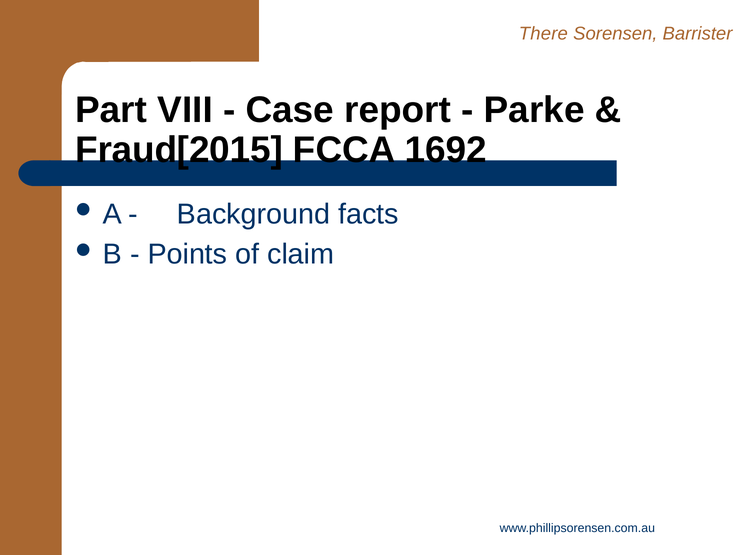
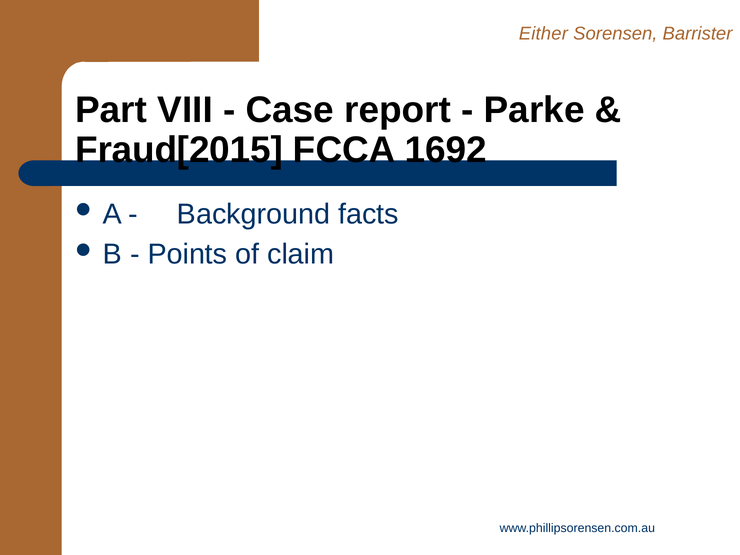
There: There -> Either
